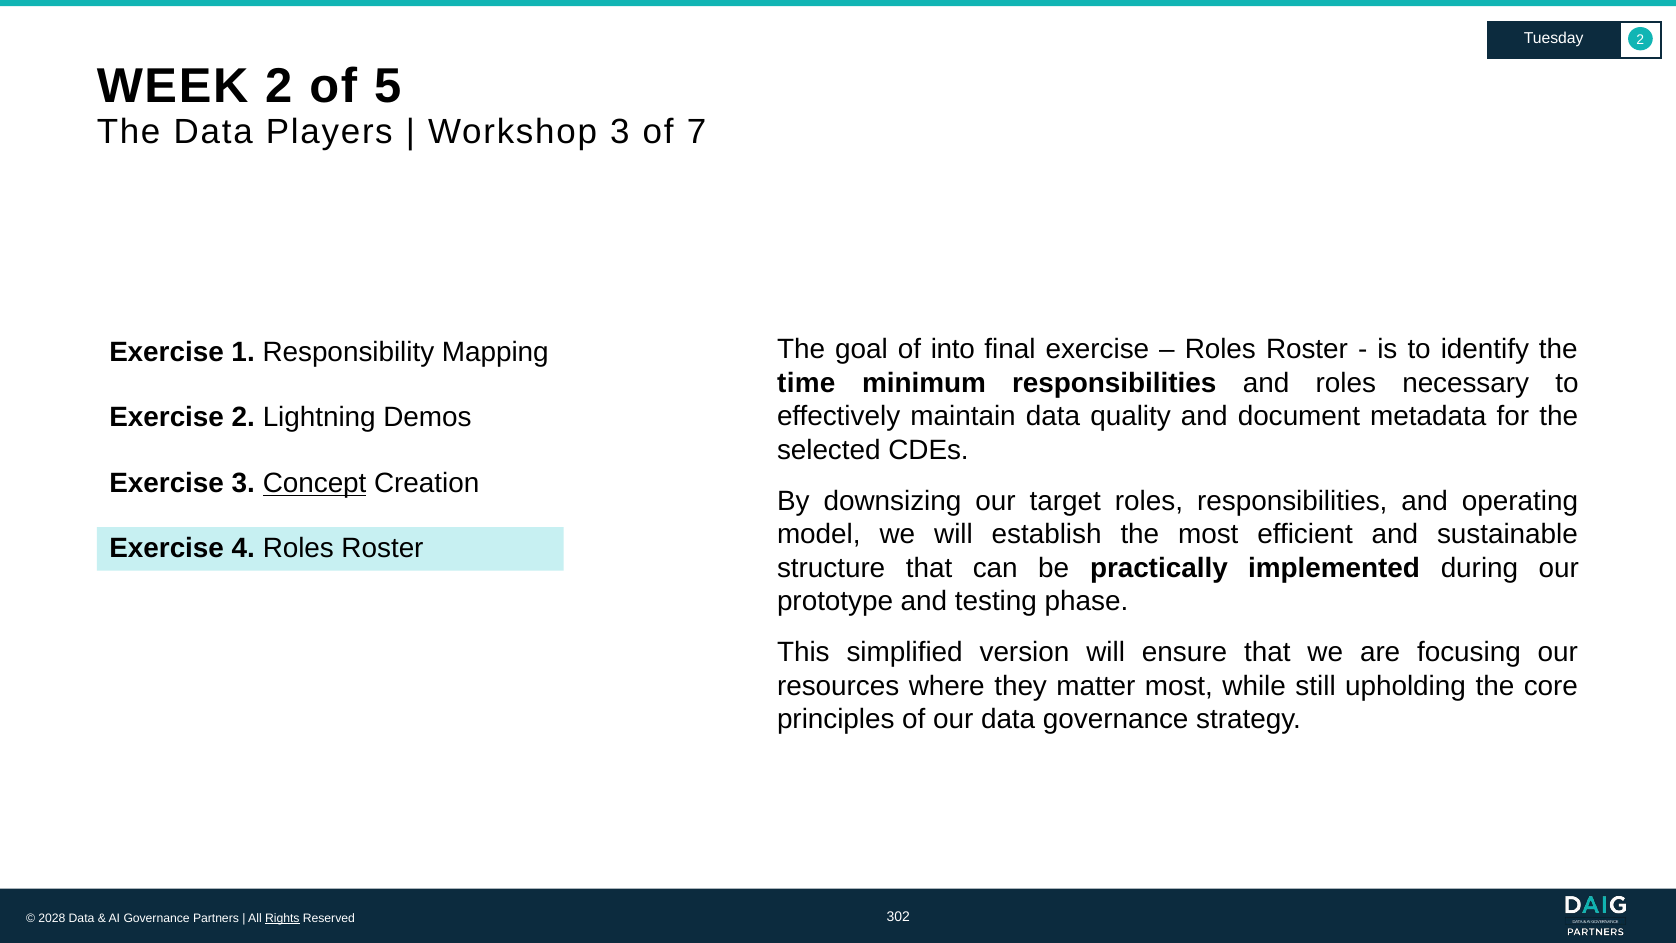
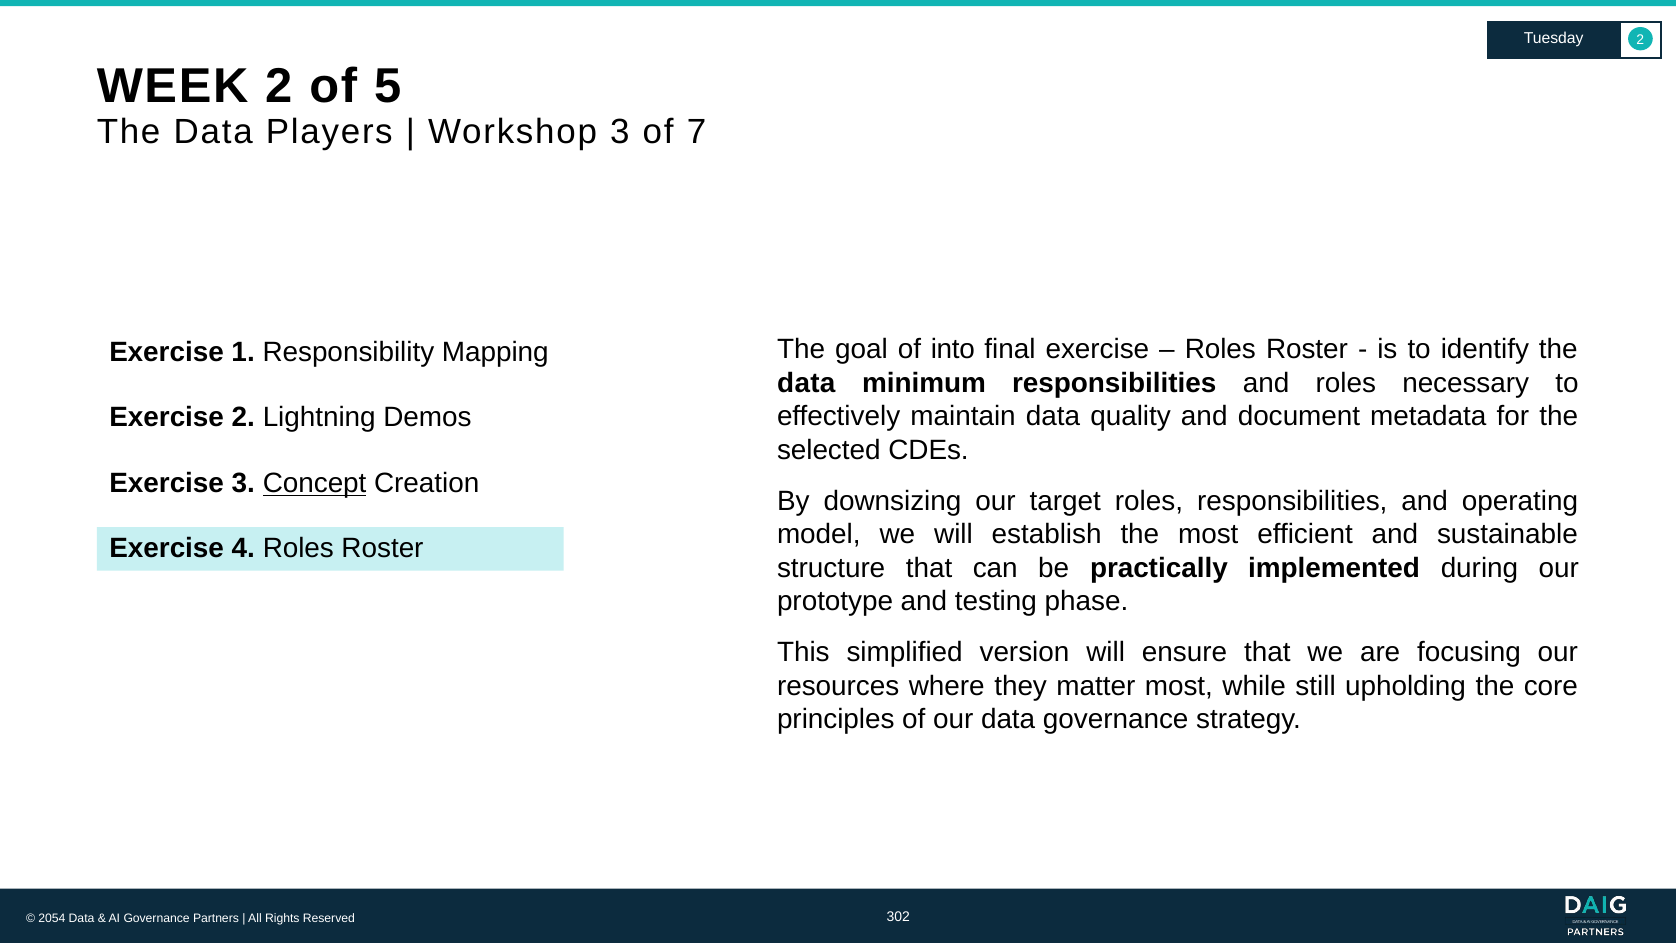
time at (806, 383): time -> data
2028: 2028 -> 2054
Rights underline: present -> none
